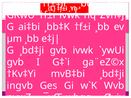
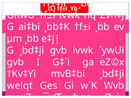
ingvb: ingvb -> welqt
